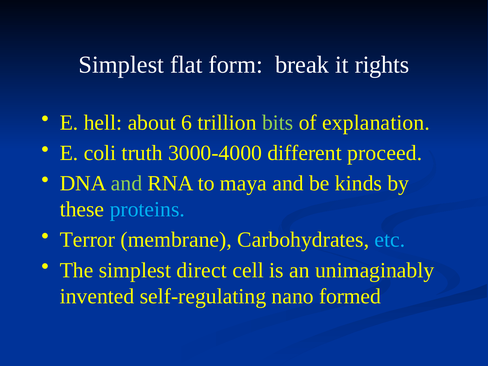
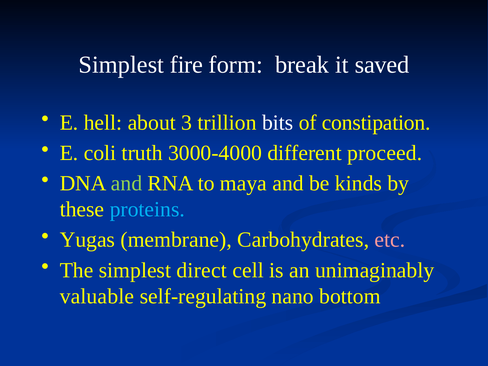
flat: flat -> fire
rights: rights -> saved
6: 6 -> 3
bits colour: light green -> white
explanation: explanation -> constipation
Terror: Terror -> Yugas
etc colour: light blue -> pink
invented: invented -> valuable
formed: formed -> bottom
